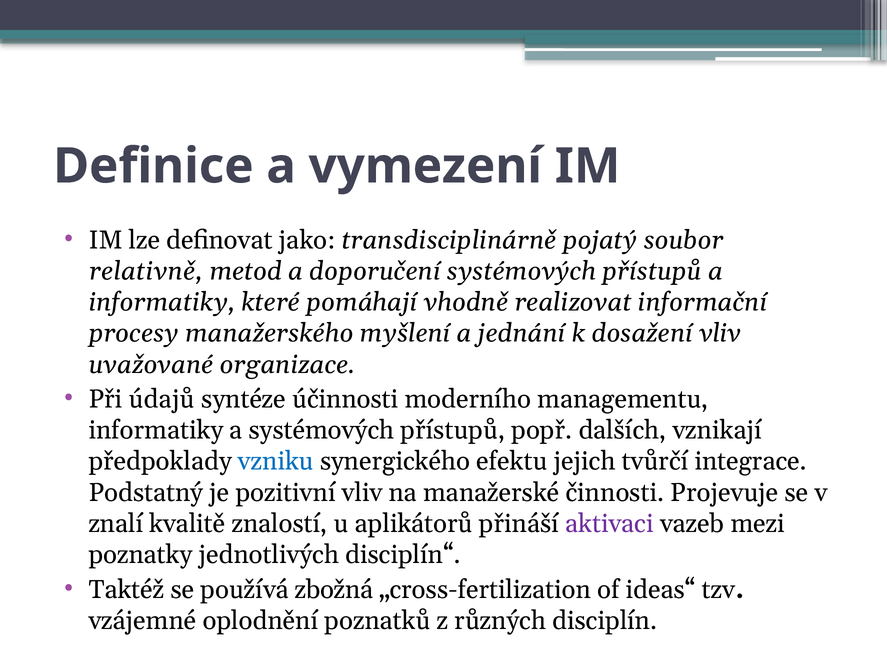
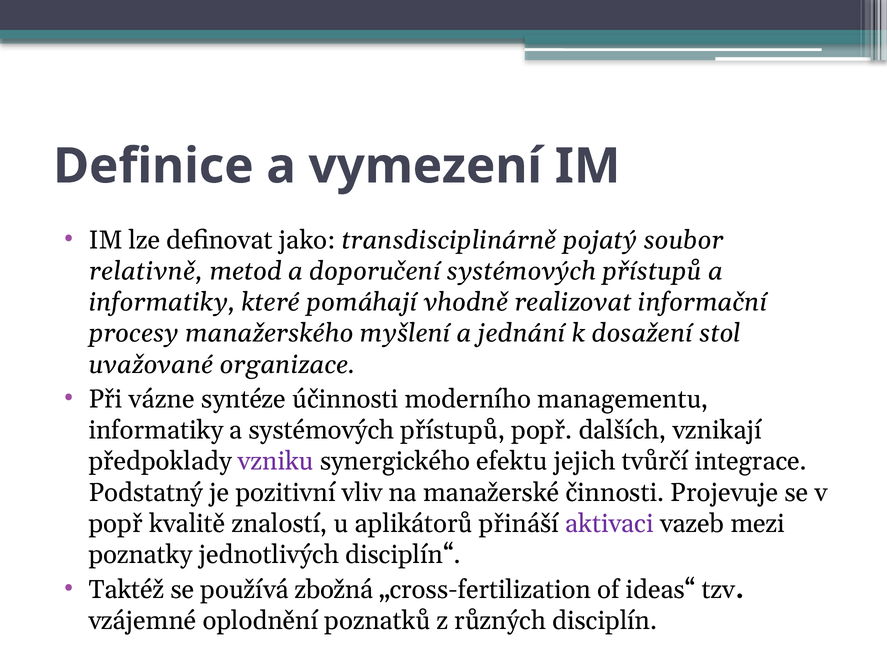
dosažení vliv: vliv -> stol
údajů: údajů -> vázne
vzniku colour: blue -> purple
znalí at (116, 523): znalí -> popř
